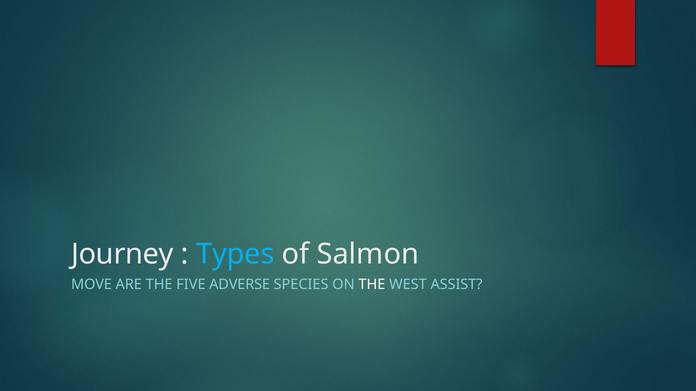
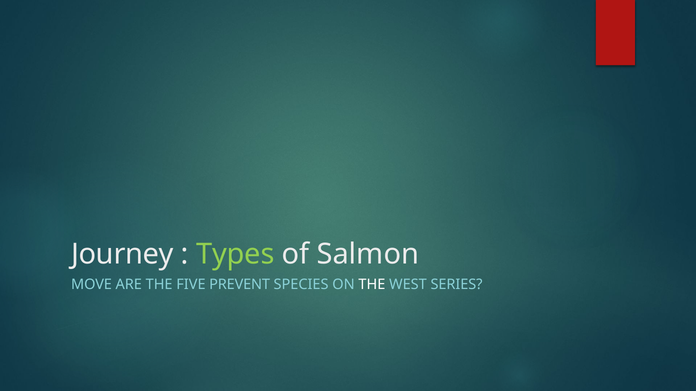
Types colour: light blue -> light green
ADVERSE: ADVERSE -> PREVENT
ASSIST: ASSIST -> SERIES
